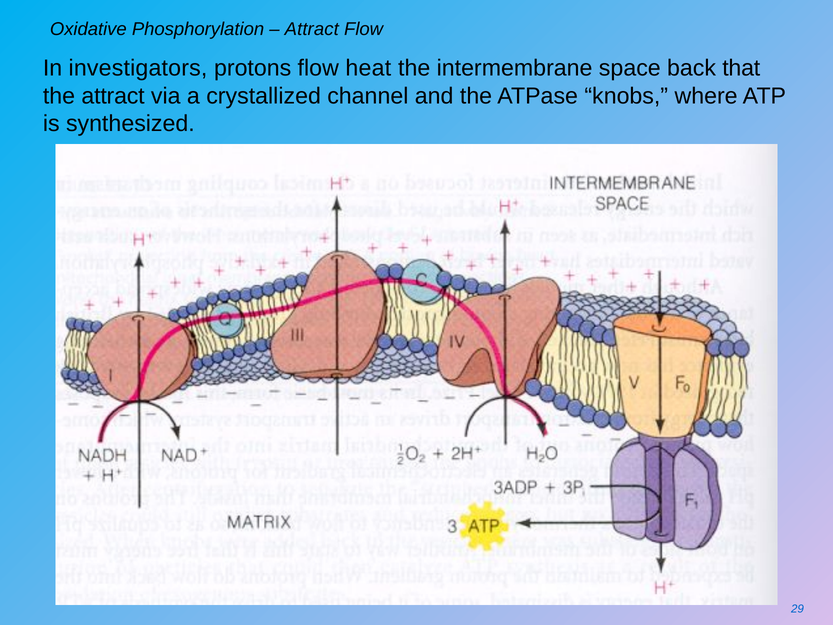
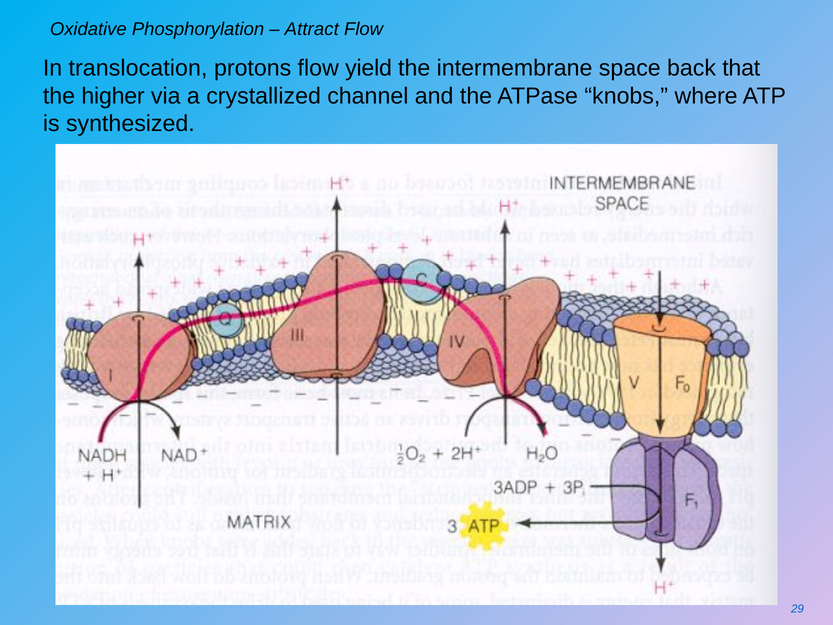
investigators: investigators -> translocation
heat: heat -> yield
the attract: attract -> higher
